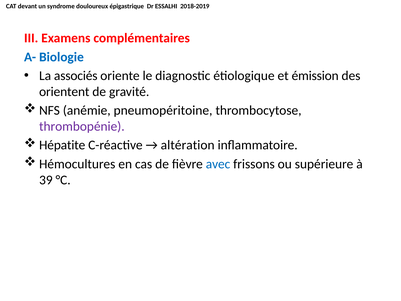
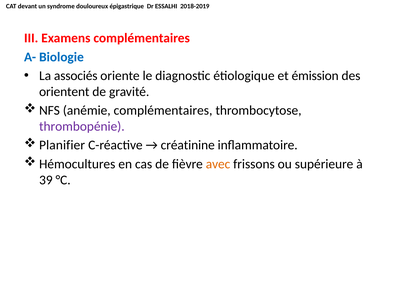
anémie pneumopéritoine: pneumopéritoine -> complémentaires
Hépatite: Hépatite -> Planifier
altération: altération -> créatinine
avec colour: blue -> orange
